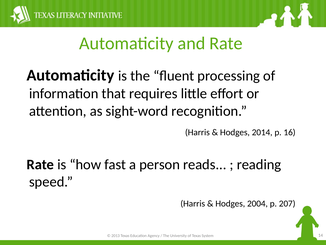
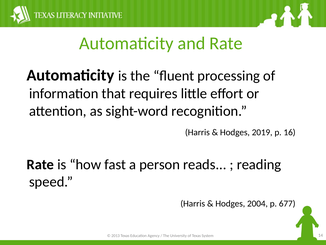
2014: 2014 -> 2019
207: 207 -> 677
